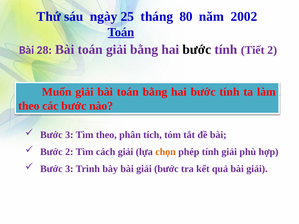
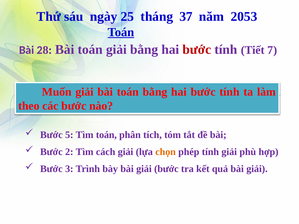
80: 80 -> 37
2002: 2002 -> 2053
bước at (197, 50) colour: black -> red
Tiết 2: 2 -> 7
3 at (69, 135): 3 -> 5
Tìm theo: theo -> toán
